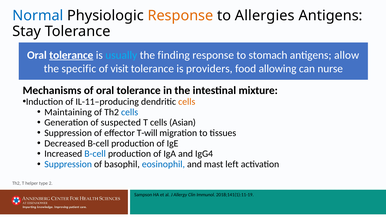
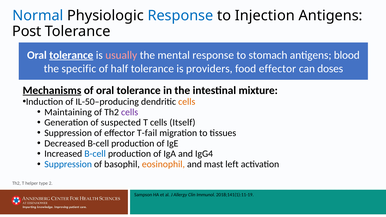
Response at (180, 16) colour: orange -> blue
Allergies: Allergies -> Injection
Stay: Stay -> Post
usually colour: light blue -> pink
finding: finding -> mental
allow: allow -> blood
visit: visit -> half
food allowing: allowing -> effector
nurse: nurse -> doses
Mechanisms underline: none -> present
IL-11–producing: IL-11–producing -> IL-50–producing
cells at (130, 112) colour: blue -> purple
Asian: Asian -> Itself
T-will: T-will -> T-fail
eosinophil colour: blue -> orange
